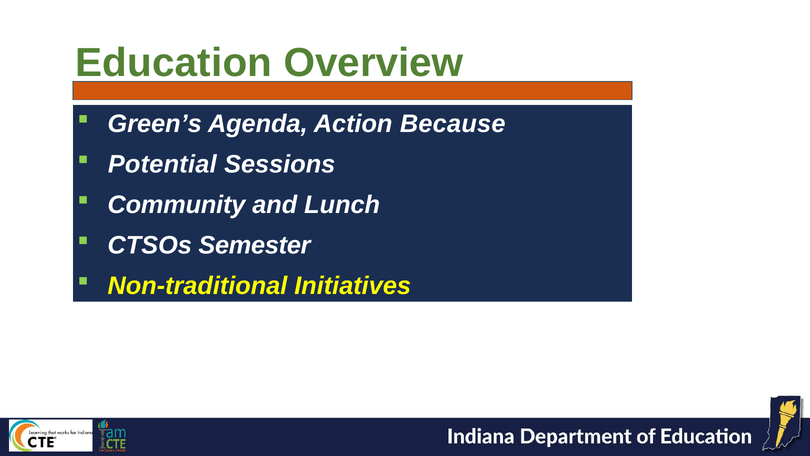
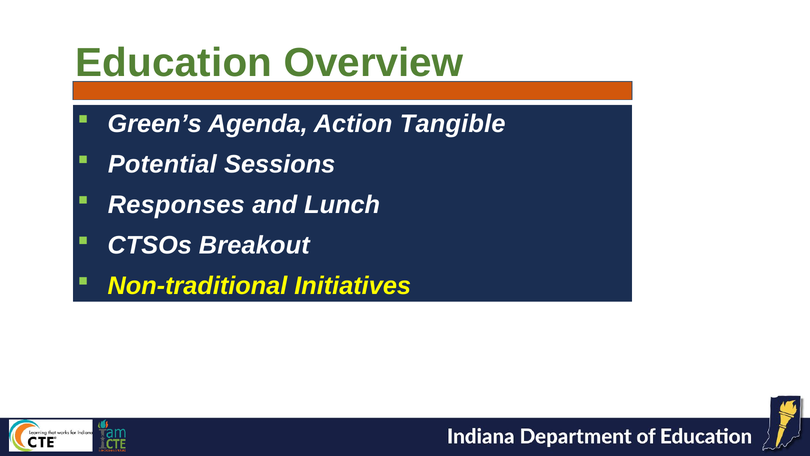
Because: Because -> Tangible
Community: Community -> Responses
Semester: Semester -> Breakout
